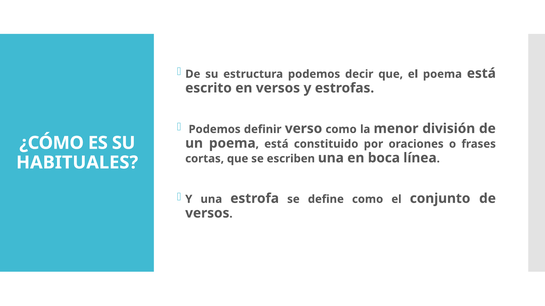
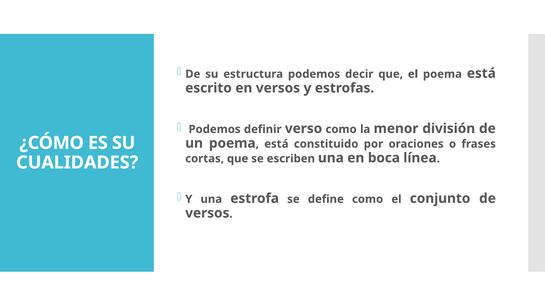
HABITUALES: HABITUALES -> CUALIDADES
